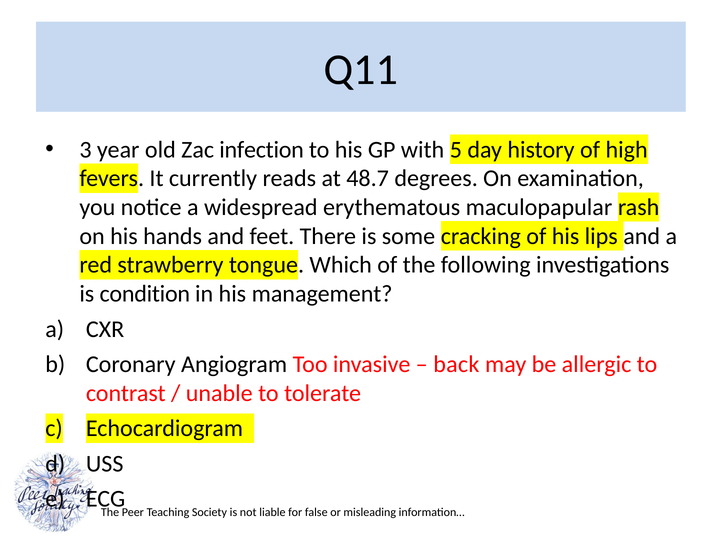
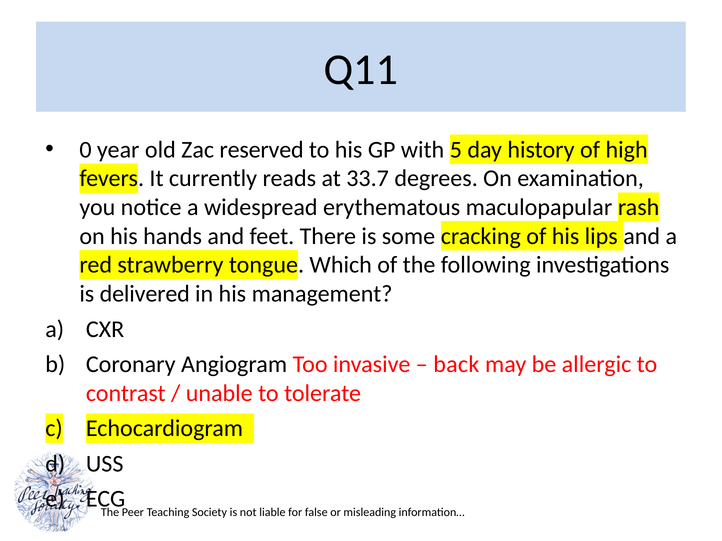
3: 3 -> 0
infection: infection -> reserved
48.7: 48.7 -> 33.7
condition: condition -> delivered
